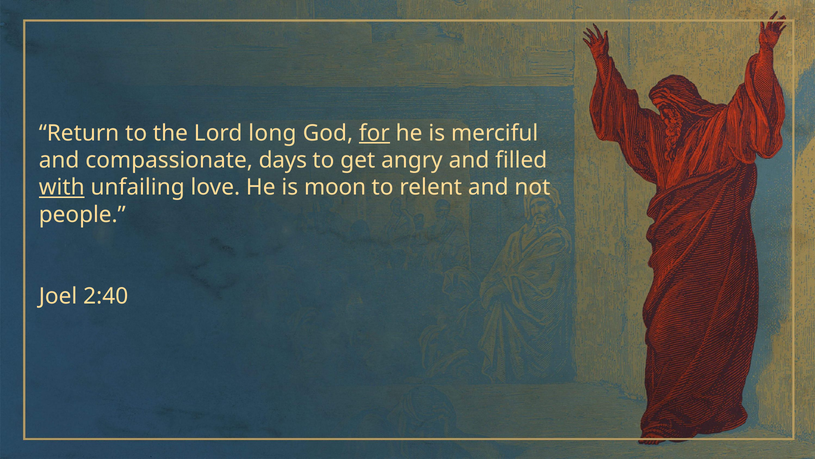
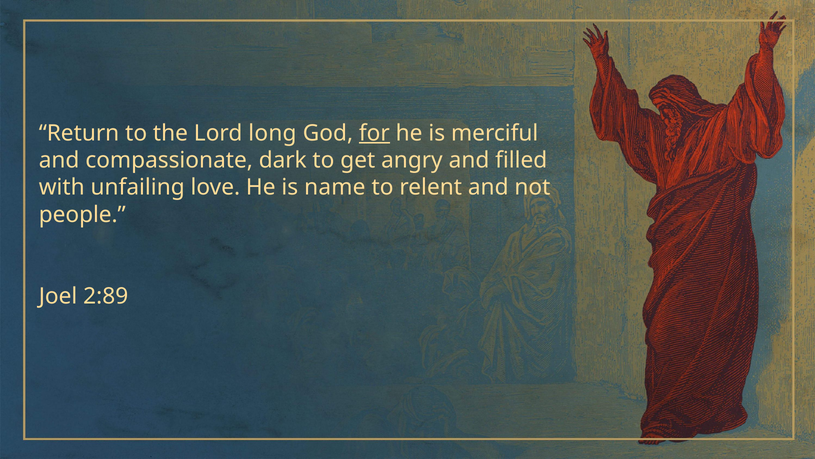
days: days -> dark
with underline: present -> none
moon: moon -> name
2:40: 2:40 -> 2:89
